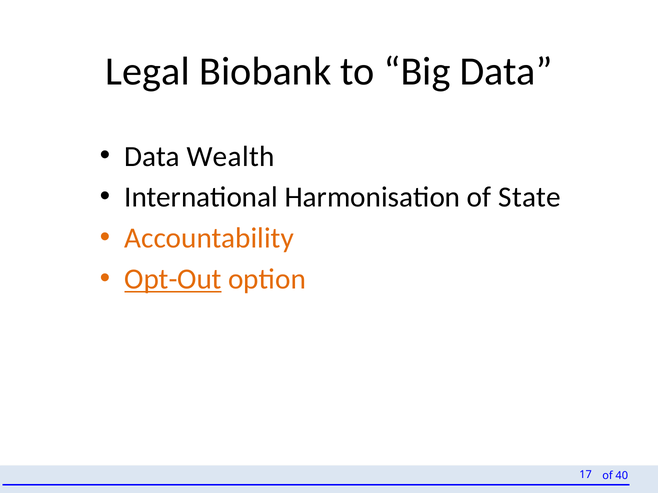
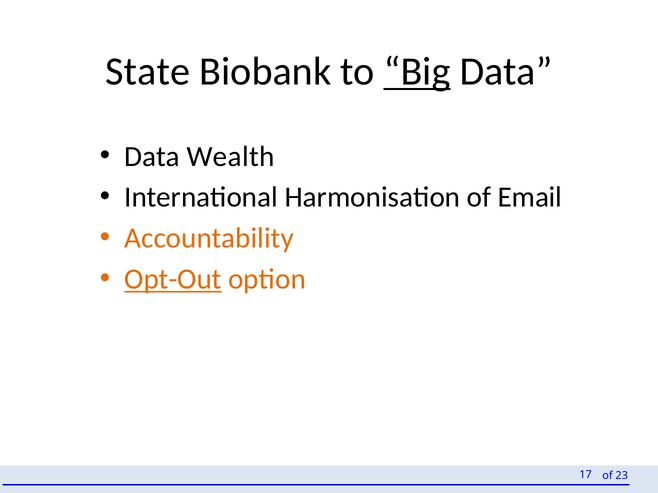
Legal: Legal -> State
Big underline: none -> present
State: State -> Email
40: 40 -> 23
